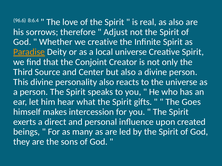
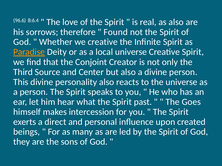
Adjust: Adjust -> Found
gifts: gifts -> past
